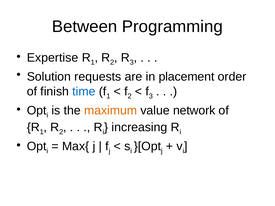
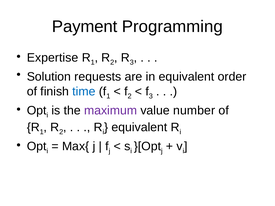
Between: Between -> Payment
in placement: placement -> equivalent
maximum colour: orange -> purple
network: network -> number
increasing at (139, 127): increasing -> equivalent
